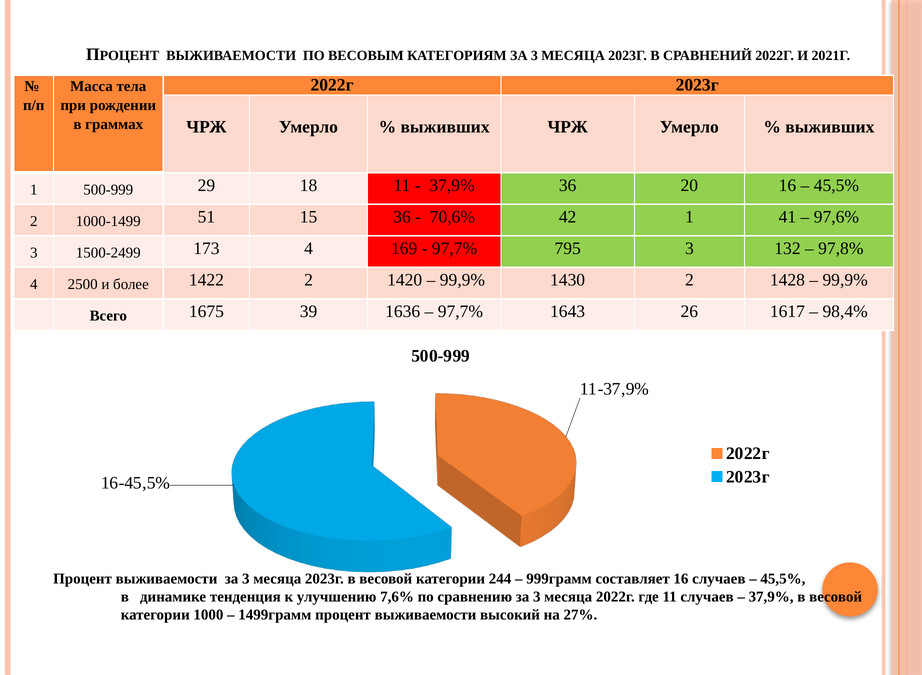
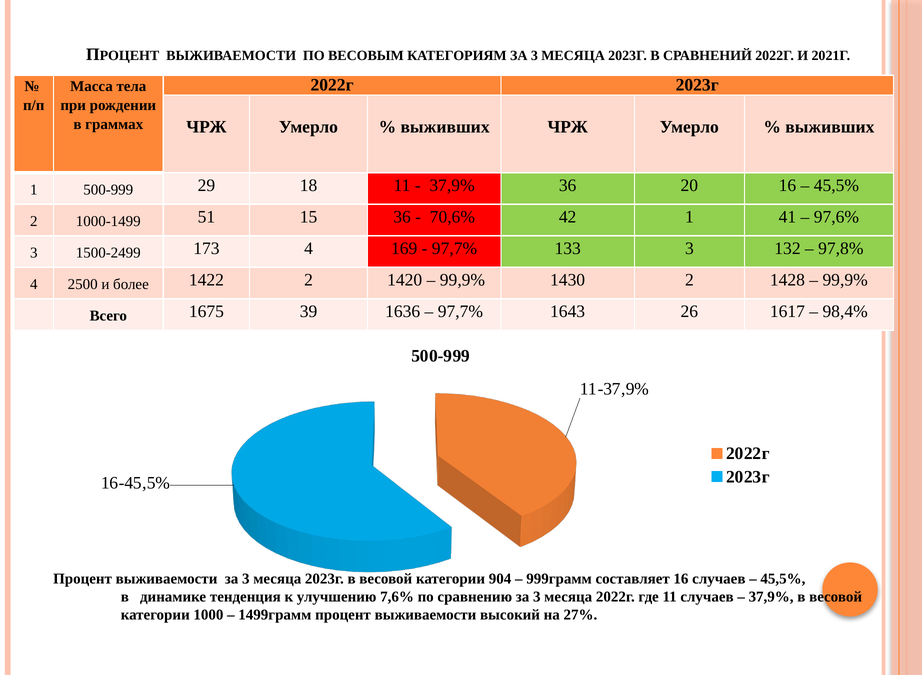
795: 795 -> 133
244: 244 -> 904
